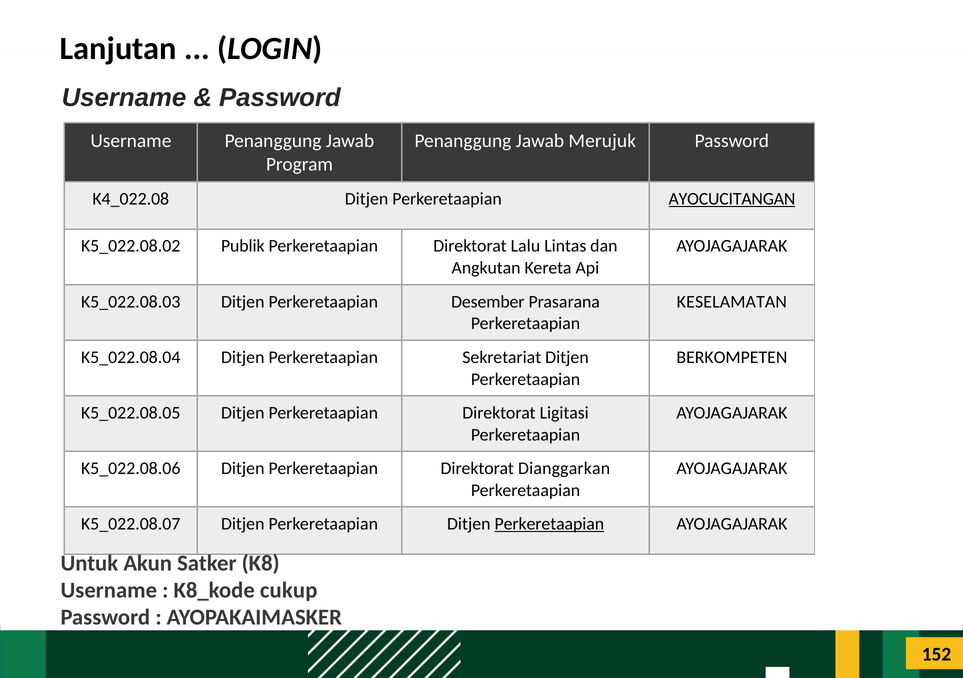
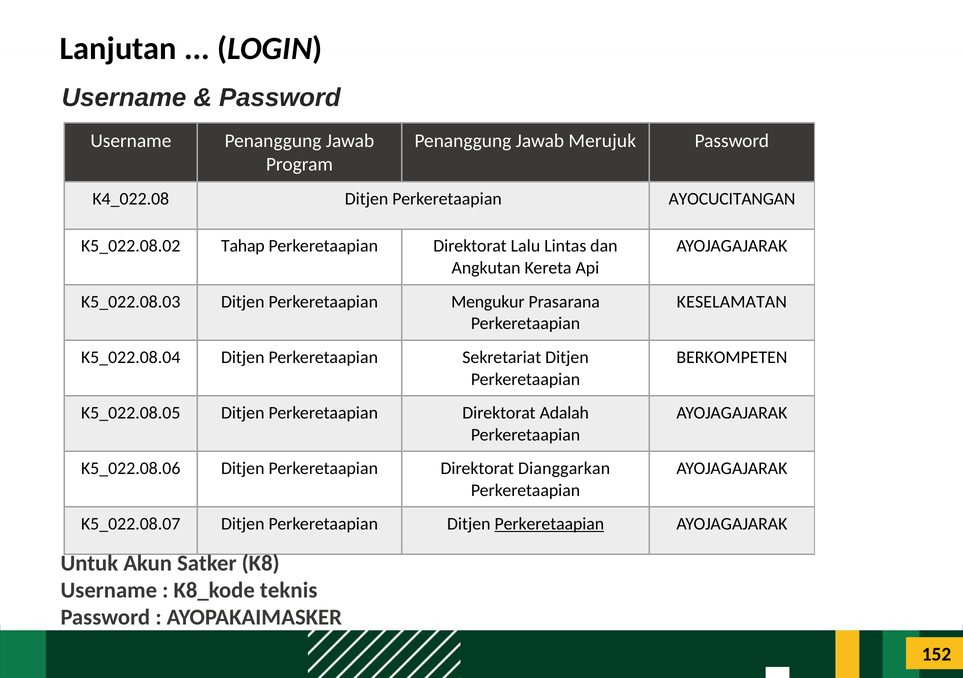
AYOCUCITANGAN underline: present -> none
Publik: Publik -> Tahap
Desember: Desember -> Mengukur
Ligitasi: Ligitasi -> Adalah
cukup: cukup -> teknis
